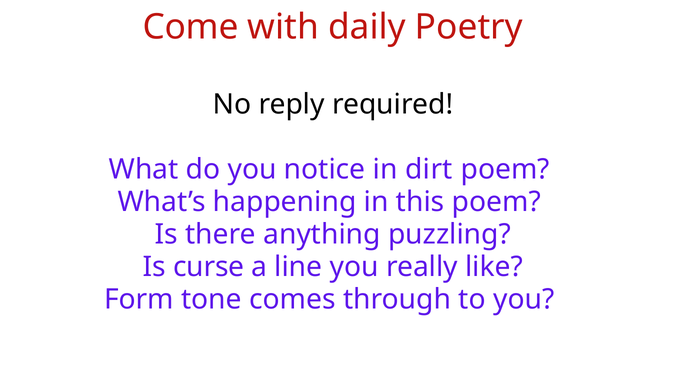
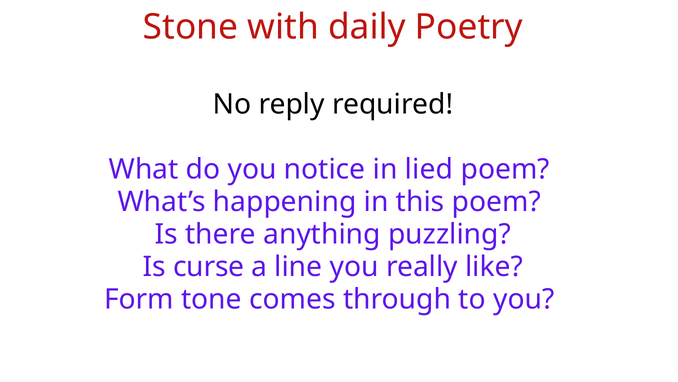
Come: Come -> Stone
dirt: dirt -> lied
